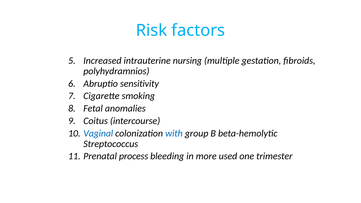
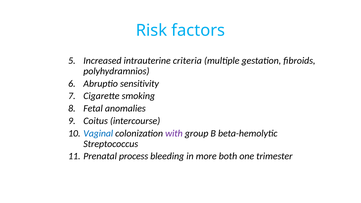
nursing: nursing -> criteria
with colour: blue -> purple
used: used -> both
